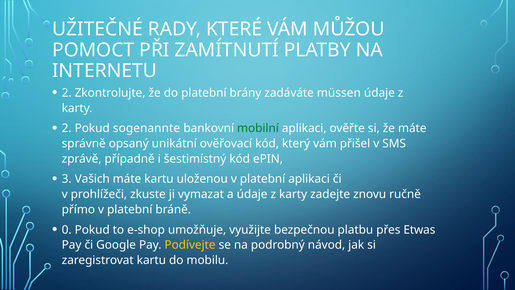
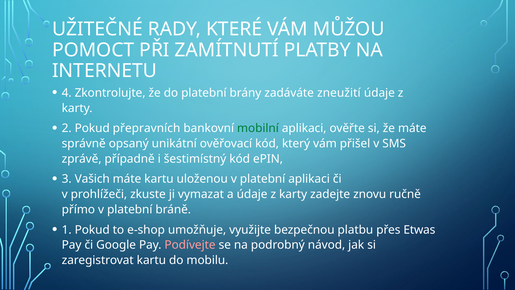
2 at (67, 93): 2 -> 4
müssen: müssen -> zneužití
sogenannte: sogenannte -> přepravních
0: 0 -> 1
Podívejte colour: yellow -> pink
